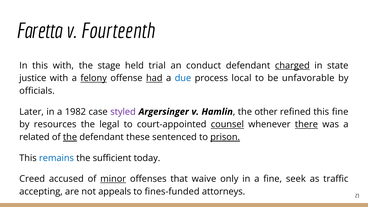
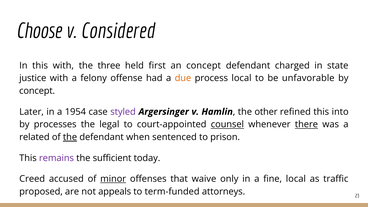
Faretta: Faretta -> Choose
Fourteenth: Fourteenth -> Considered
stage: stage -> three
trial: trial -> first
an conduct: conduct -> concept
charged underline: present -> none
felony underline: present -> none
had underline: present -> none
due colour: blue -> orange
officials at (37, 91): officials -> concept
1982: 1982 -> 1954
this fine: fine -> into
resources: resources -> processes
these: these -> when
prison underline: present -> none
remains colour: blue -> purple
fine seek: seek -> local
accepting: accepting -> proposed
fines-funded: fines-funded -> term-funded
